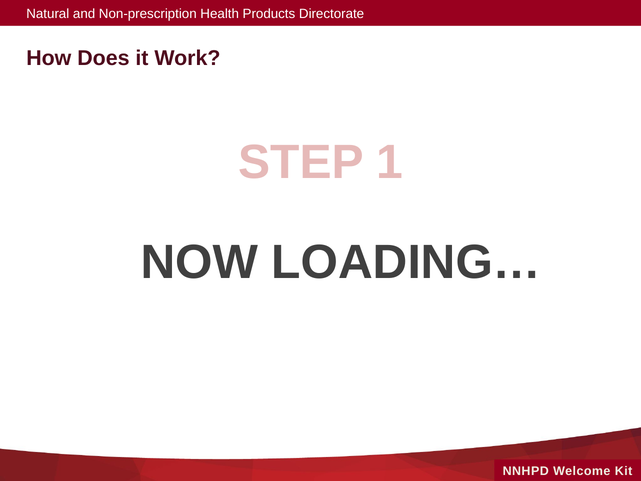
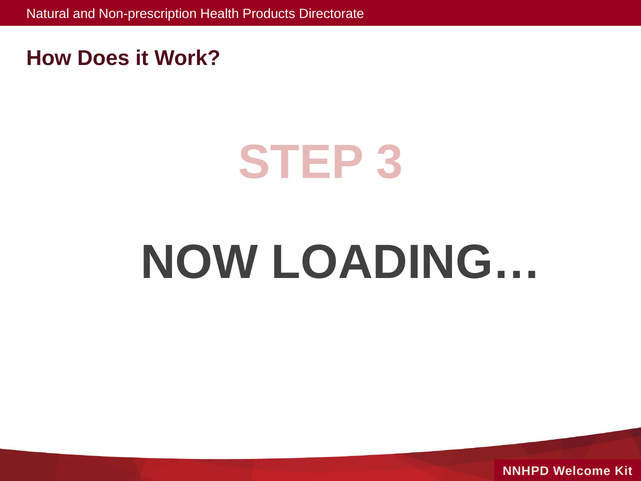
1: 1 -> 3
